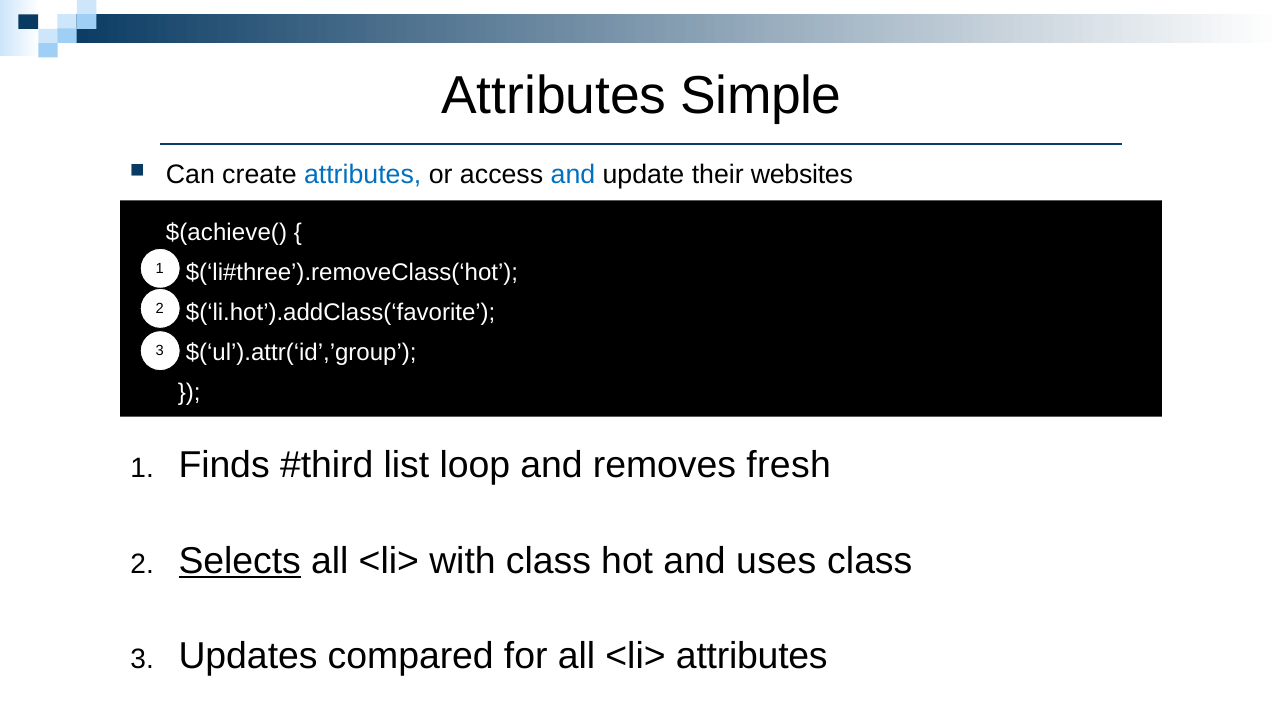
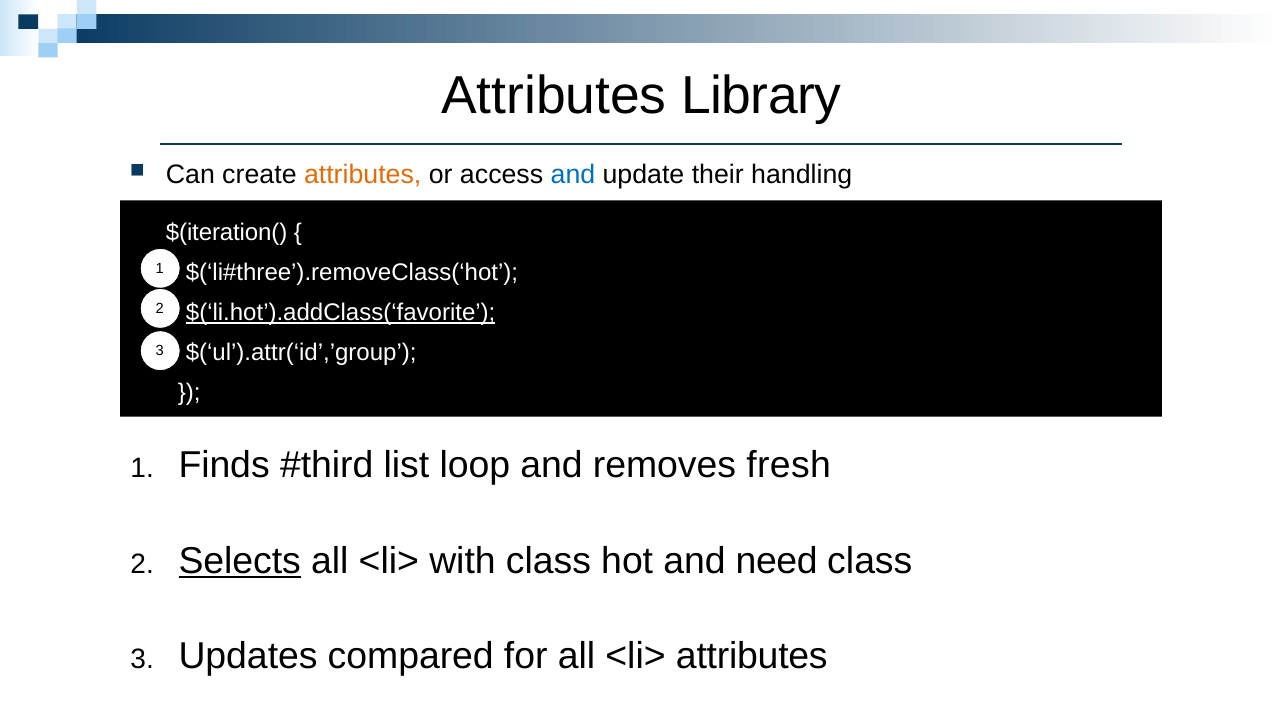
Simple: Simple -> Library
attributes at (363, 175) colour: blue -> orange
websites: websites -> handling
$(achieve(: $(achieve( -> $(iteration(
$(‘li.hot’).addClass(‘favorite underline: none -> present
uses: uses -> need
